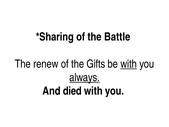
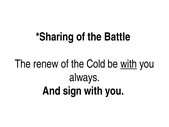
Gifts: Gifts -> Cold
always underline: present -> none
died: died -> sign
